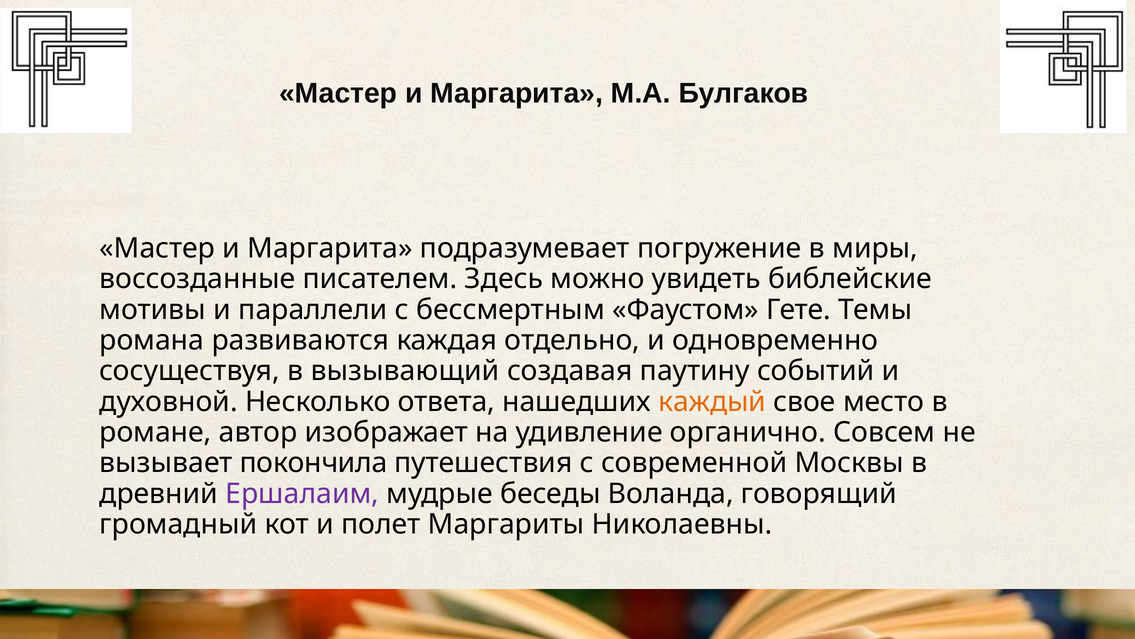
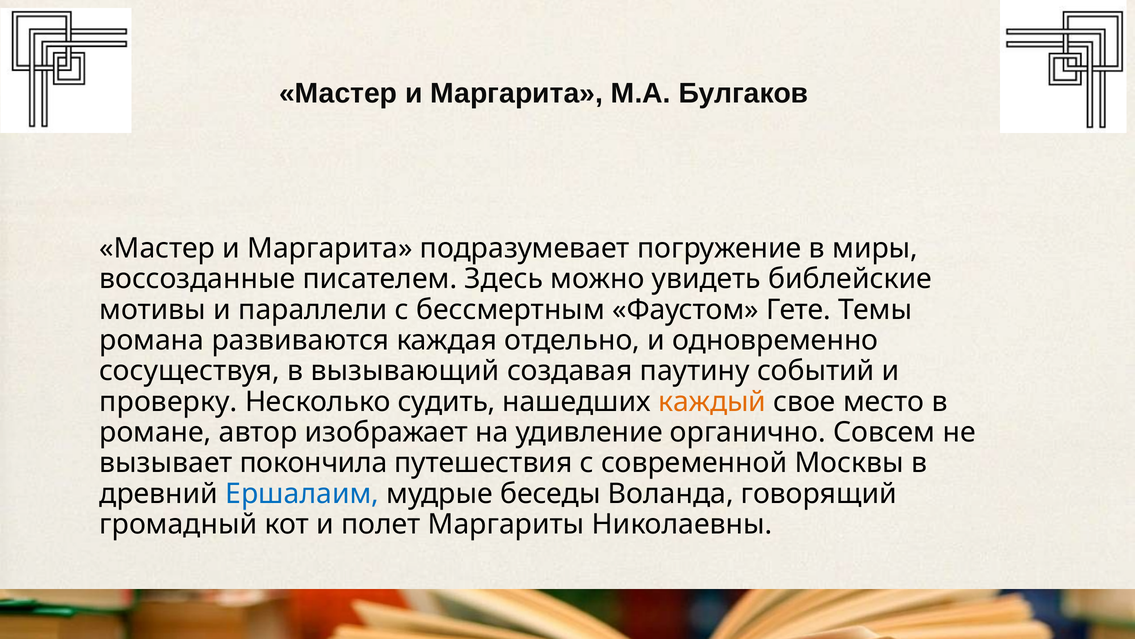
духовной: духовной -> проверку
ответа: ответа -> судить
Ершалаим colour: purple -> blue
